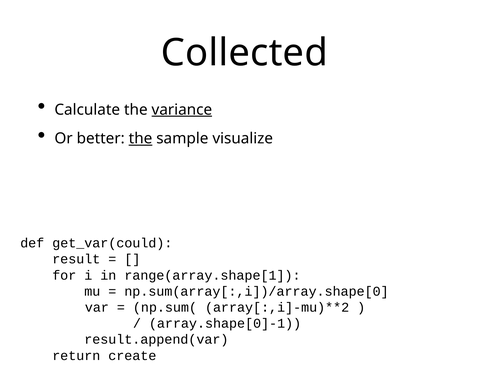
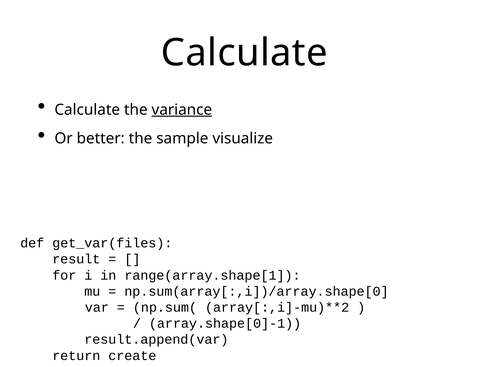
Collected at (244, 53): Collected -> Calculate
the at (141, 138) underline: present -> none
get_var(could: get_var(could -> get_var(files
